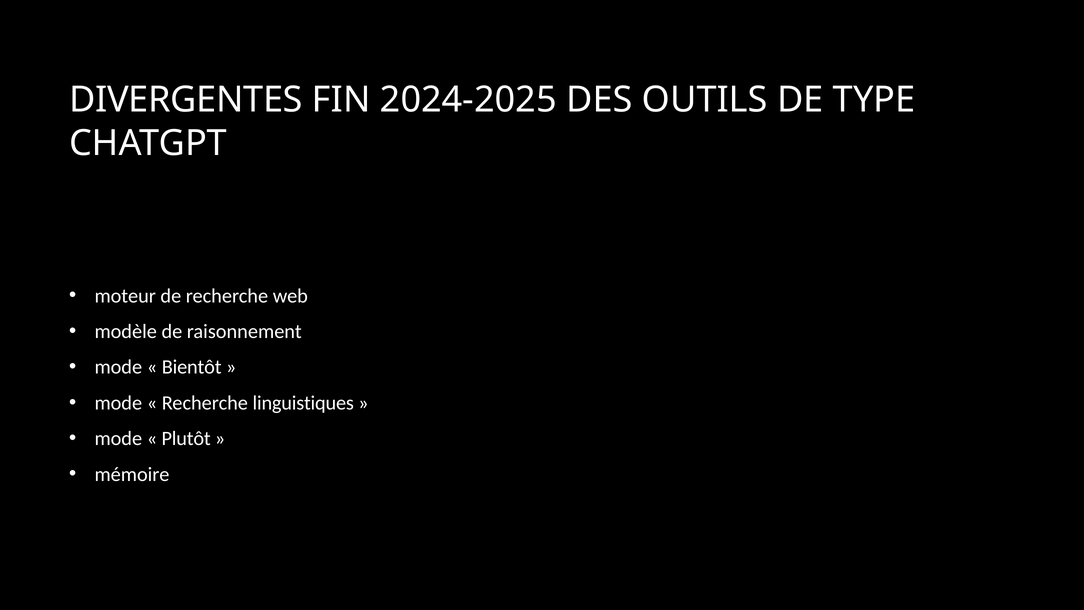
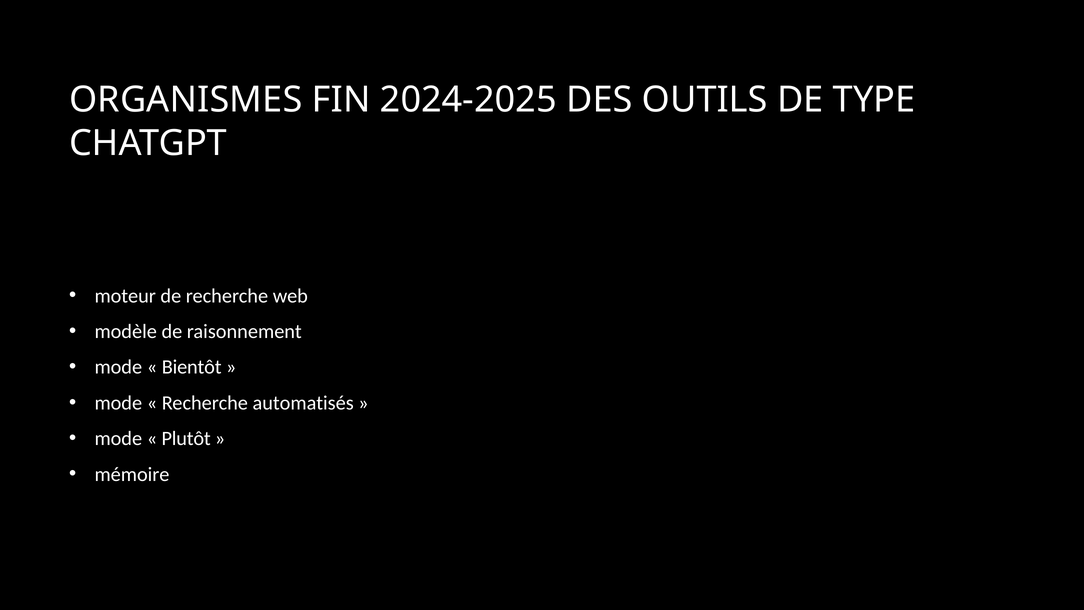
DIVERGENTES: DIVERGENTES -> ORGANISMES
linguistiques: linguistiques -> automatisés
